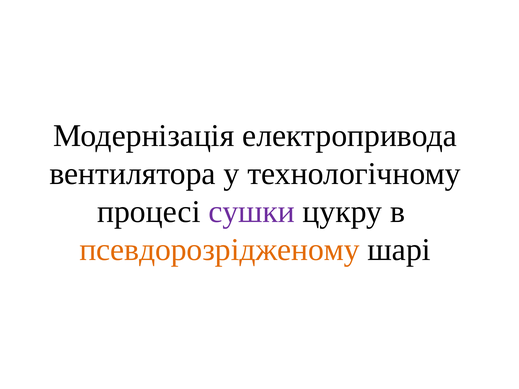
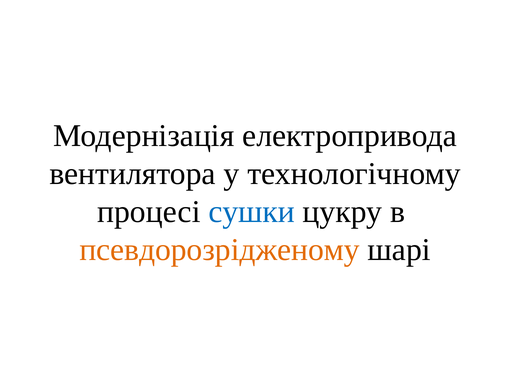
сушки colour: purple -> blue
